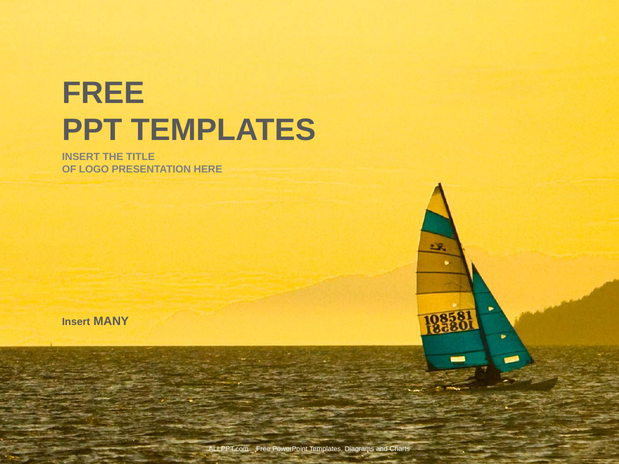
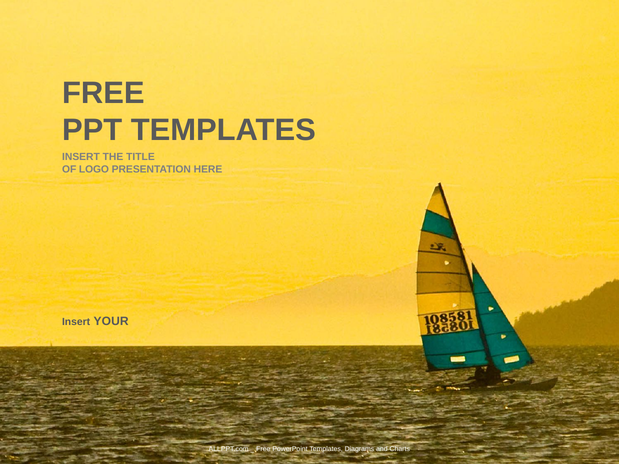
MANY: MANY -> YOUR
